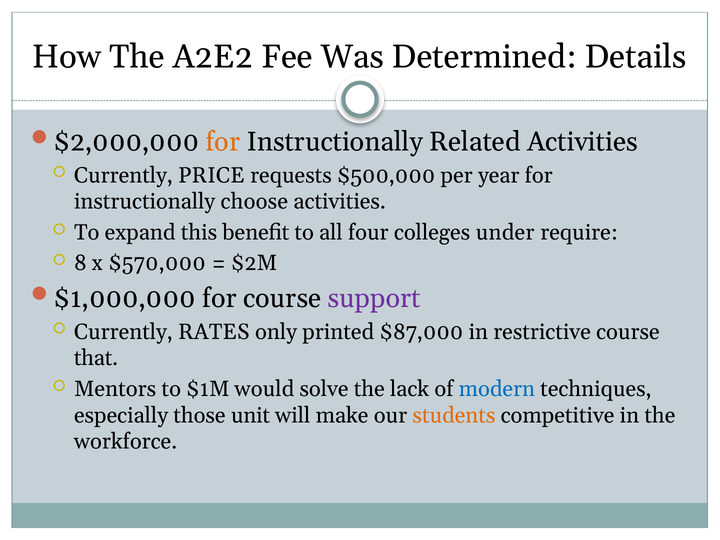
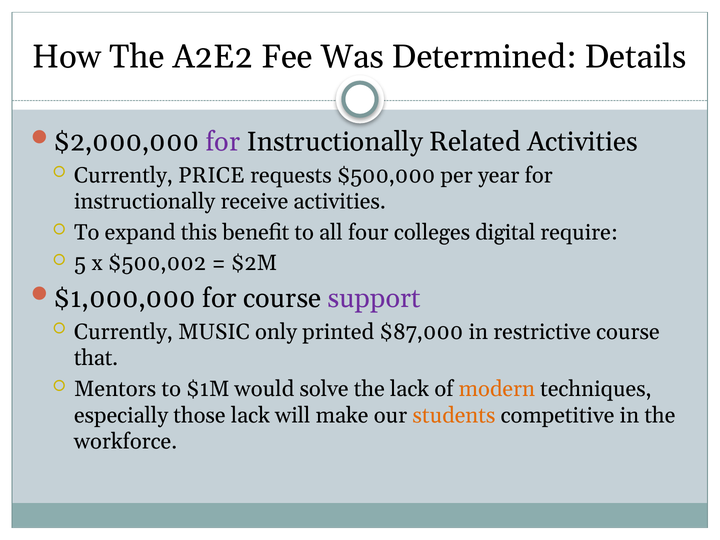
for at (223, 142) colour: orange -> purple
choose: choose -> receive
under: under -> digital
8: 8 -> 5
$570,000: $570,000 -> $500,002
RATES: RATES -> MUSIC
modern colour: blue -> orange
those unit: unit -> lack
